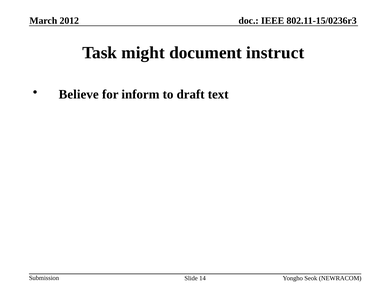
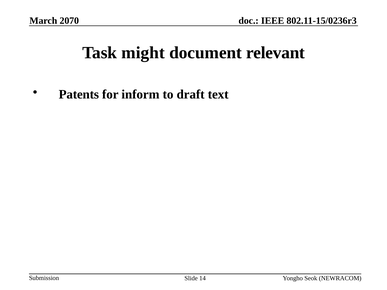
2012: 2012 -> 2070
instruct: instruct -> relevant
Believe: Believe -> Patents
